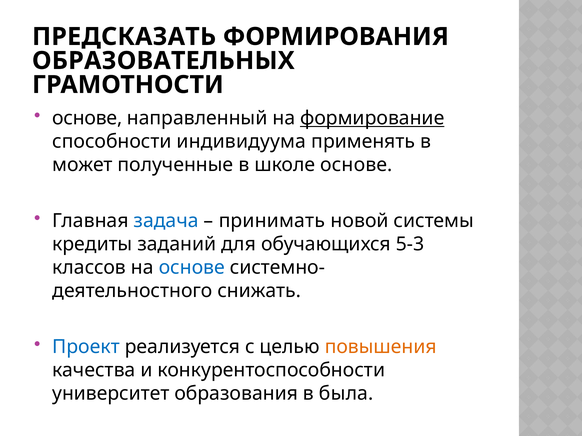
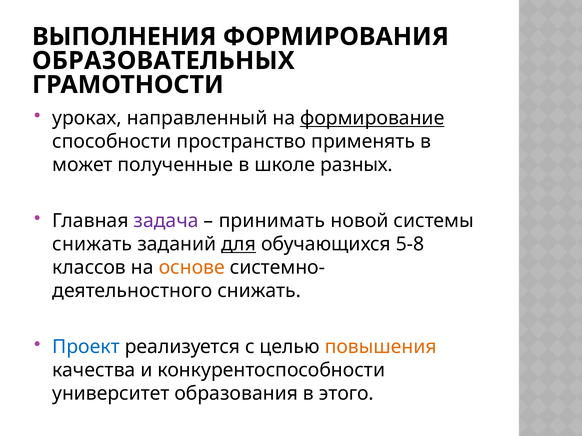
ПРЕДСКАЗАТЬ: ПРЕДСКАЗАТЬ -> ВЫПОЛНЕНИЯ
основе at (87, 118): основе -> уроках
индивидуума: индивидуума -> пространство
школе основе: основе -> разных
задача colour: blue -> purple
кредиты at (92, 244): кредиты -> снижать
для underline: none -> present
5-3: 5-3 -> 5-8
основе at (192, 268) colour: blue -> orange
была: была -> этого
